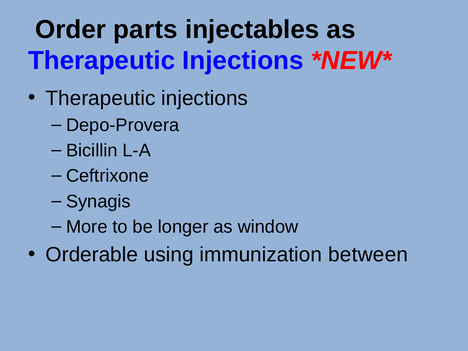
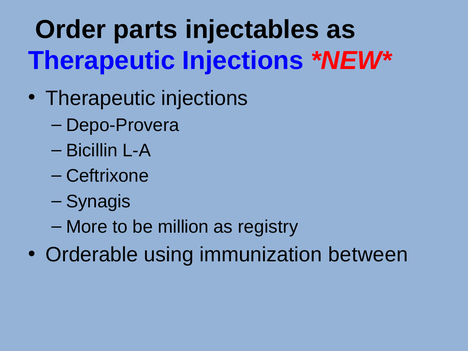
longer: longer -> million
window: window -> registry
